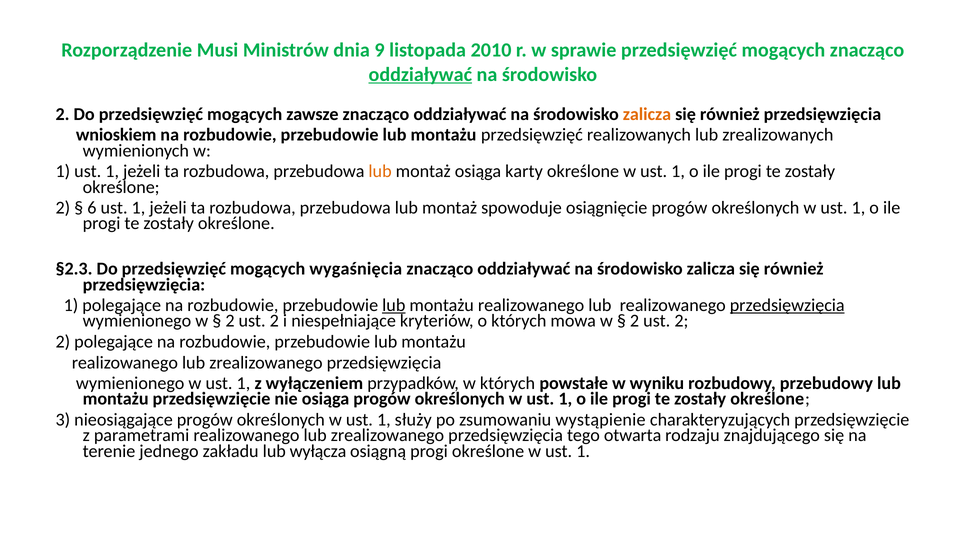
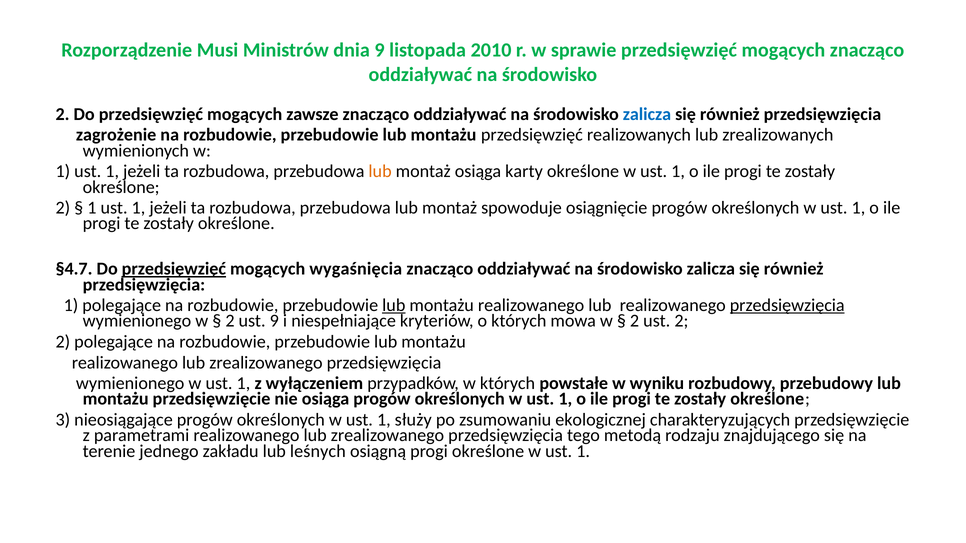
oddziaływać at (420, 74) underline: present -> none
zalicza at (647, 114) colour: orange -> blue
wnioskiem: wnioskiem -> zagrożenie
6 at (92, 208): 6 -> 1
§2.3: §2.3 -> §4.7
przedsięwzięć at (174, 269) underline: none -> present
2 at (274, 321): 2 -> 9
wystąpienie: wystąpienie -> ekologicznej
otwarta: otwarta -> metodą
wyłącza: wyłącza -> leśnych
